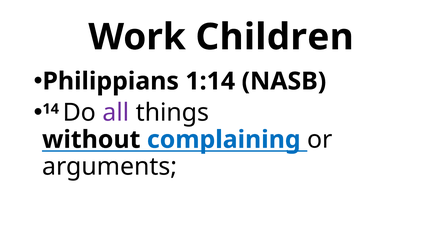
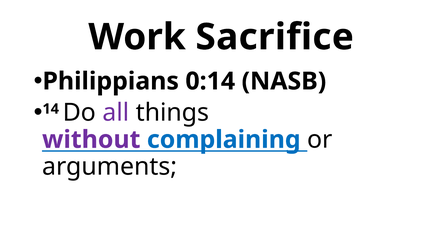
Children: Children -> Sacrifice
1:14: 1:14 -> 0:14
without colour: black -> purple
